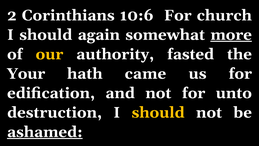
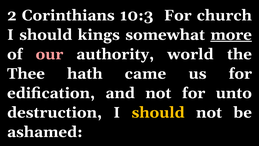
10:6: 10:6 -> 10:3
again: again -> kings
our colour: yellow -> pink
fasted: fasted -> world
Your: Your -> Thee
ashamed underline: present -> none
